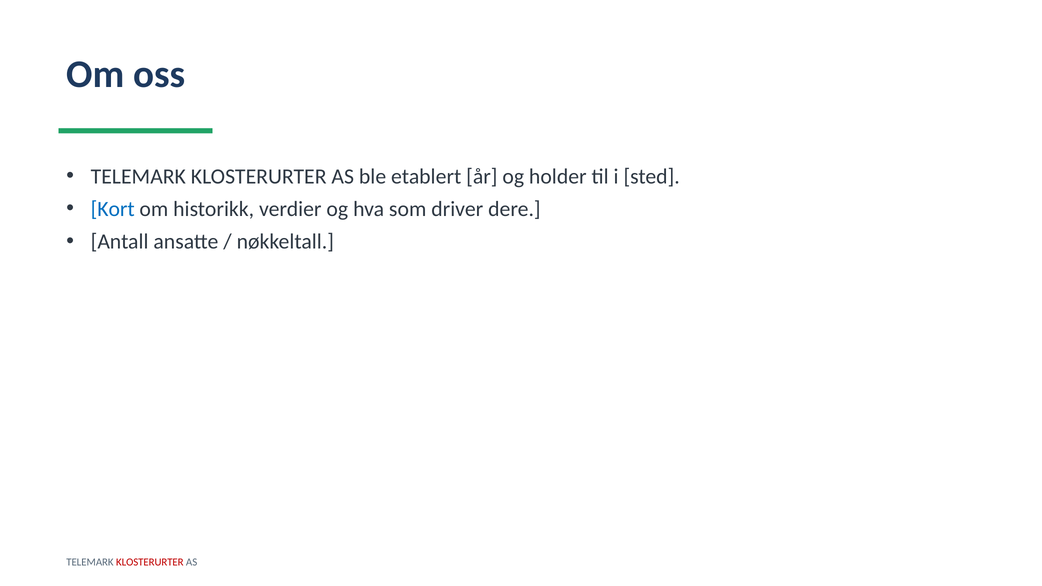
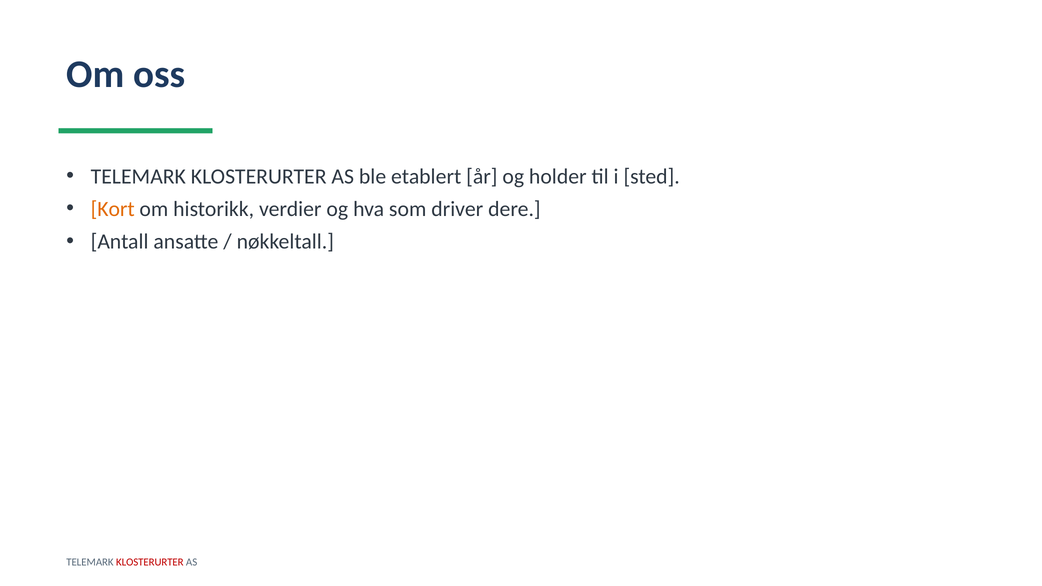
Kort colour: blue -> orange
